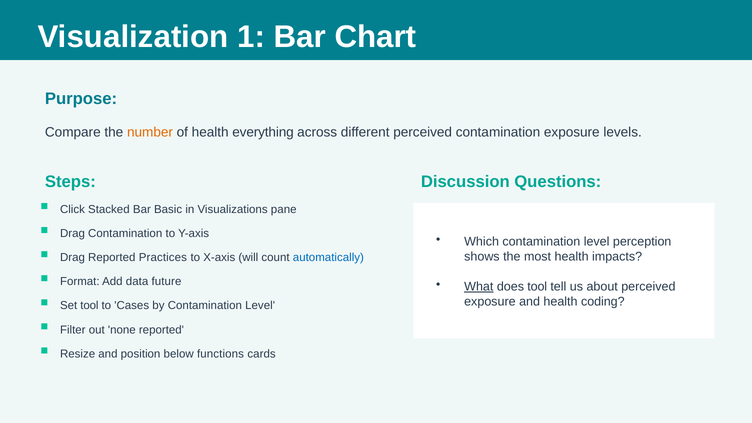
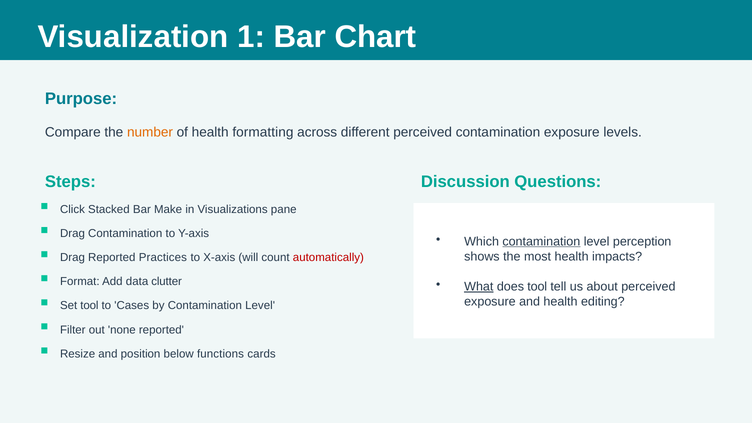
everything: everything -> formatting
Basic: Basic -> Make
contamination at (541, 241) underline: none -> present
automatically colour: blue -> red
future: future -> clutter
coding: coding -> editing
